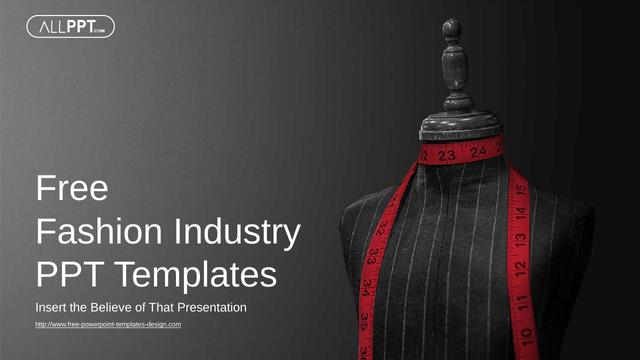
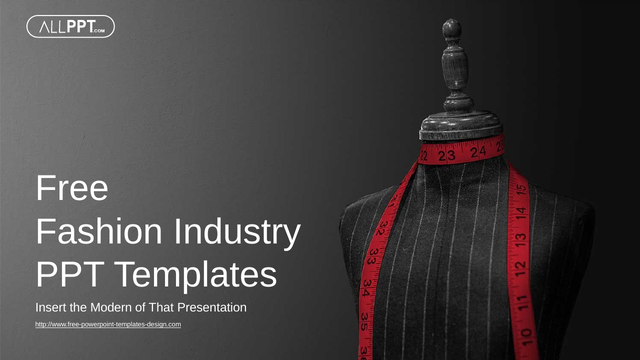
Believe: Believe -> Modern
